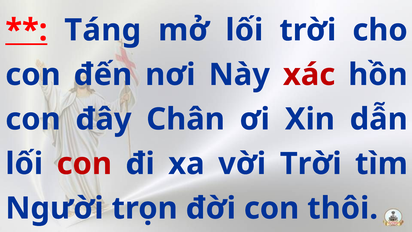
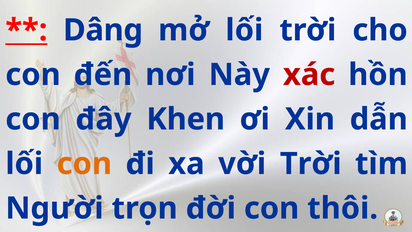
Táng: Táng -> Dâng
Chân: Chân -> Khen
con at (84, 164) colour: red -> orange
